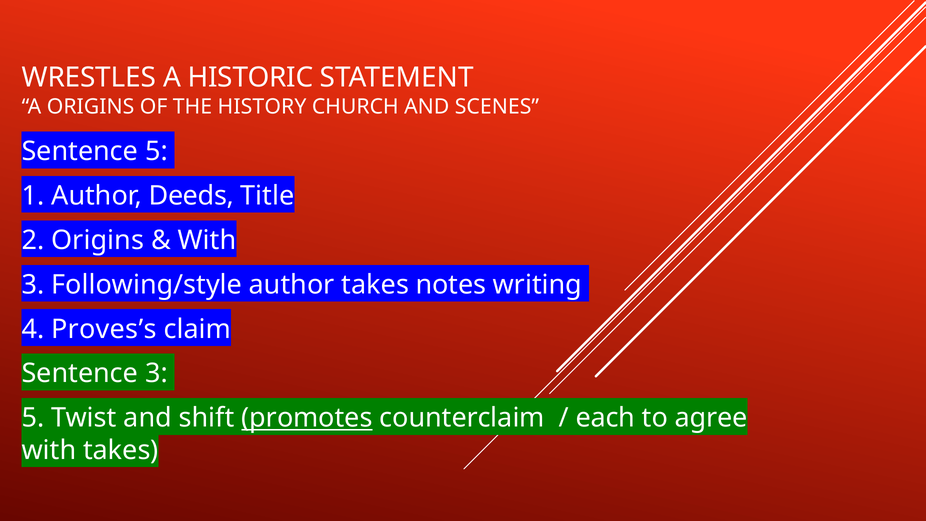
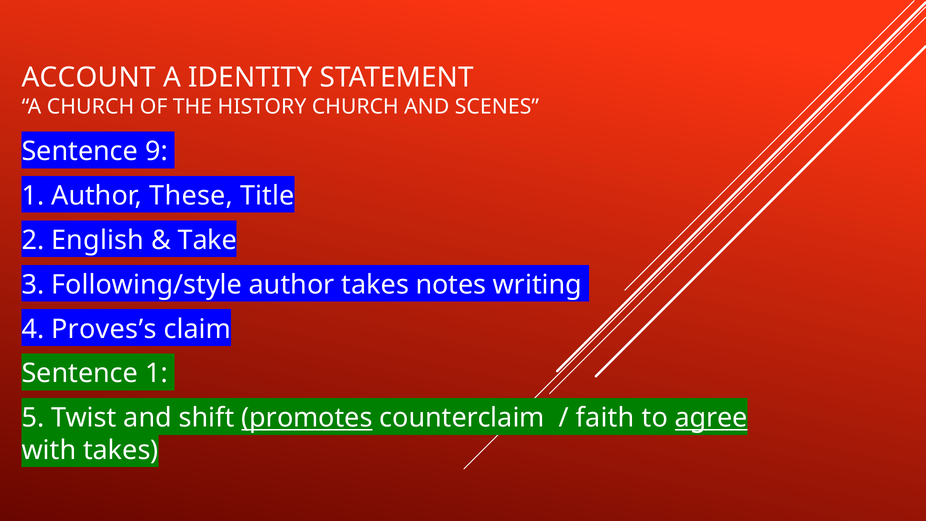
WRESTLES: WRESTLES -> ACCOUNT
HISTORIC: HISTORIC -> IDENTITY
A ORIGINS: ORIGINS -> CHURCH
Sentence 5: 5 -> 9
Deeds: Deeds -> These
2 Origins: Origins -> English
With at (207, 240): With -> Take
Sentence 3: 3 -> 1
each: each -> faith
agree underline: none -> present
